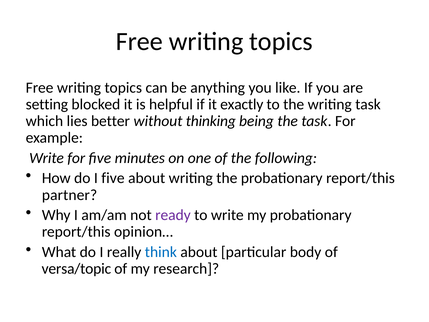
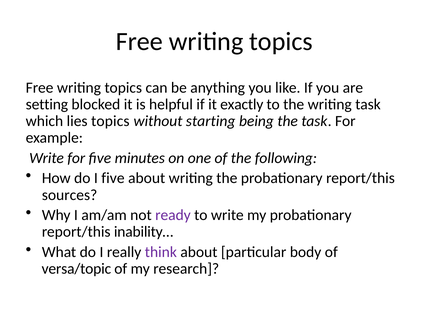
lies better: better -> topics
thinking: thinking -> starting
partner: partner -> sources
opinion…: opinion… -> inability…
think colour: blue -> purple
